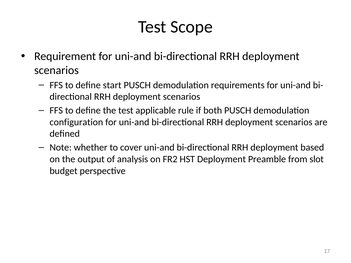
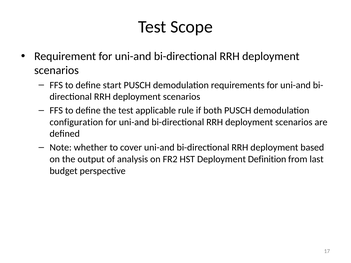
Preamble: Preamble -> Definition
slot: slot -> last
